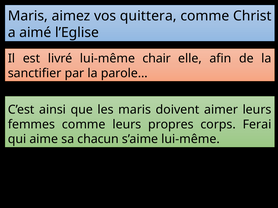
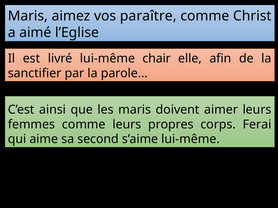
quittera: quittera -> paraître
chacun: chacun -> second
